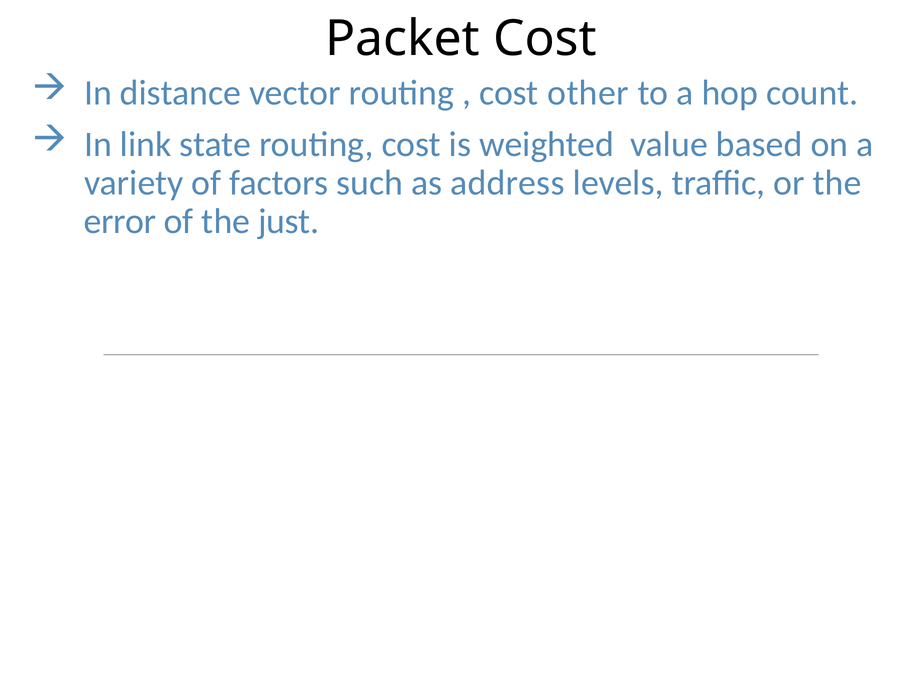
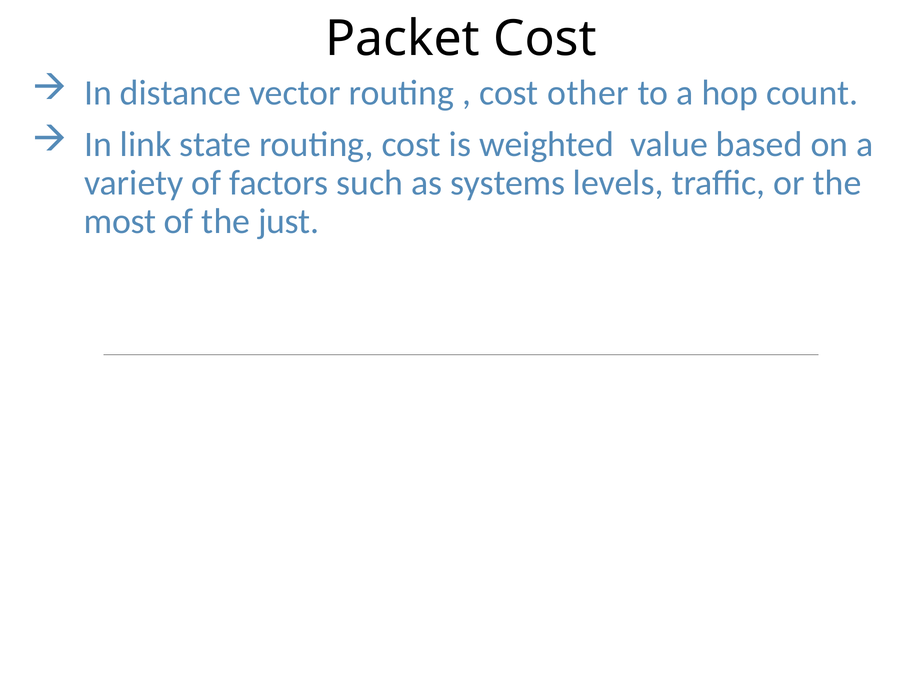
address: address -> systems
error: error -> most
